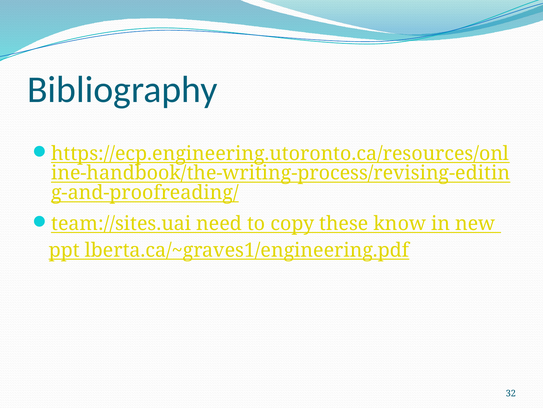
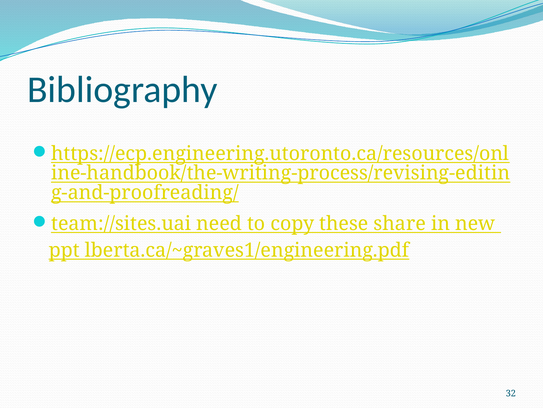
know: know -> share
